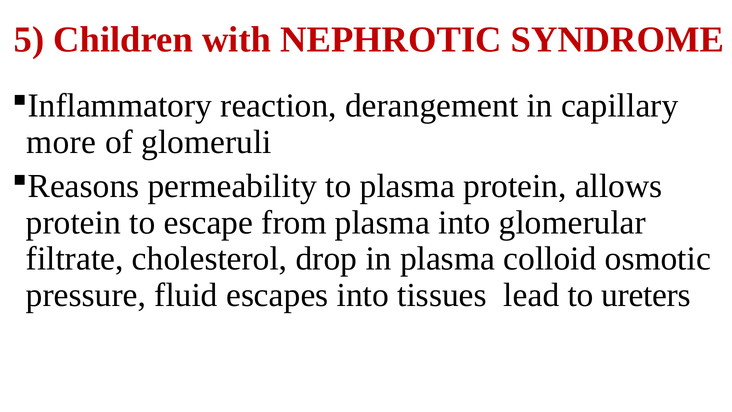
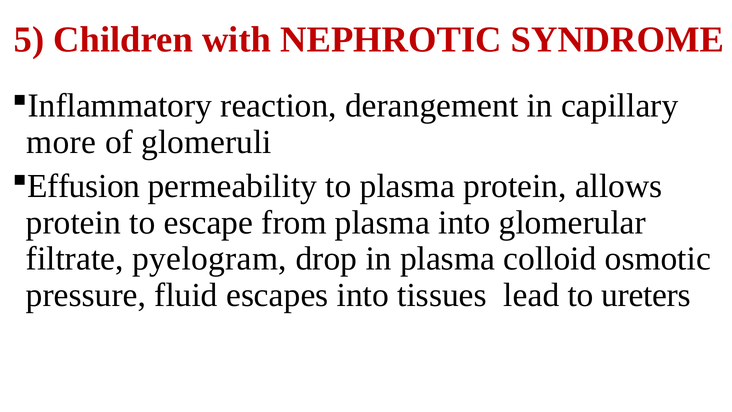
Reasons: Reasons -> Effusion
cholesterol: cholesterol -> pyelogram
